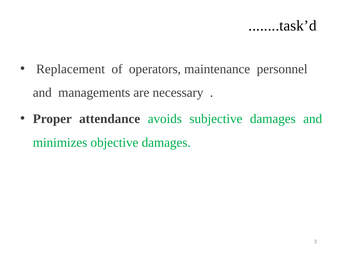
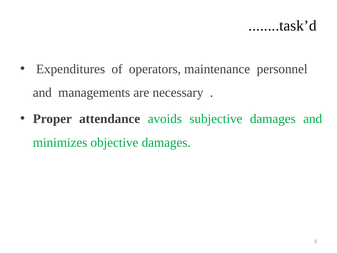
Replacement: Replacement -> Expenditures
